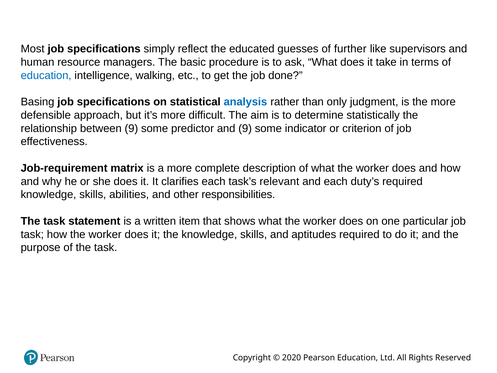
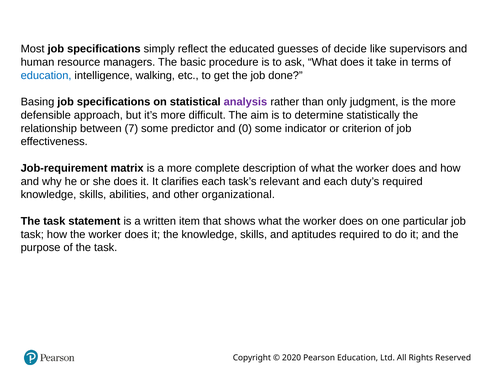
further: further -> decide
analysis colour: blue -> purple
between 9: 9 -> 7
and 9: 9 -> 0
responsibilities: responsibilities -> organizational
